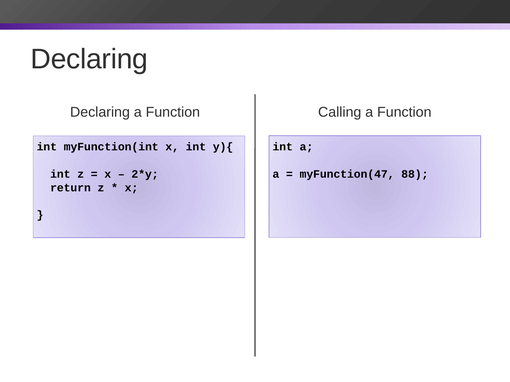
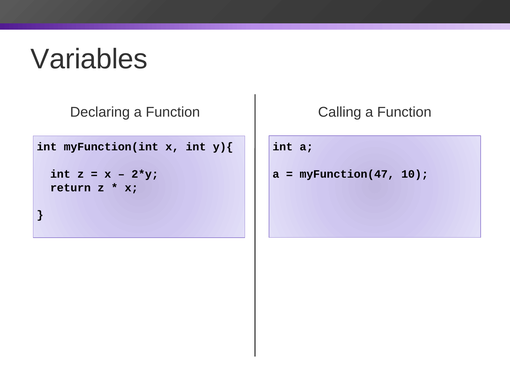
Declaring at (89, 59): Declaring -> Variables
88: 88 -> 10
